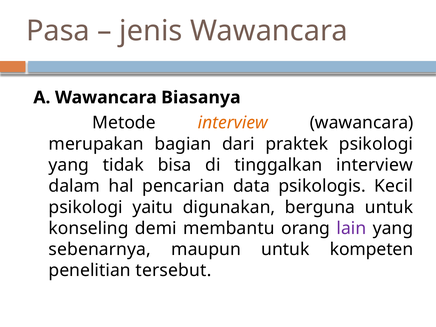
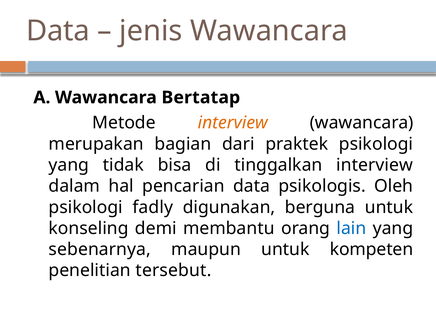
Pasa at (58, 31): Pasa -> Data
Biasanya: Biasanya -> Bertatap
Kecil: Kecil -> Oleh
yaitu: yaitu -> fadly
lain colour: purple -> blue
